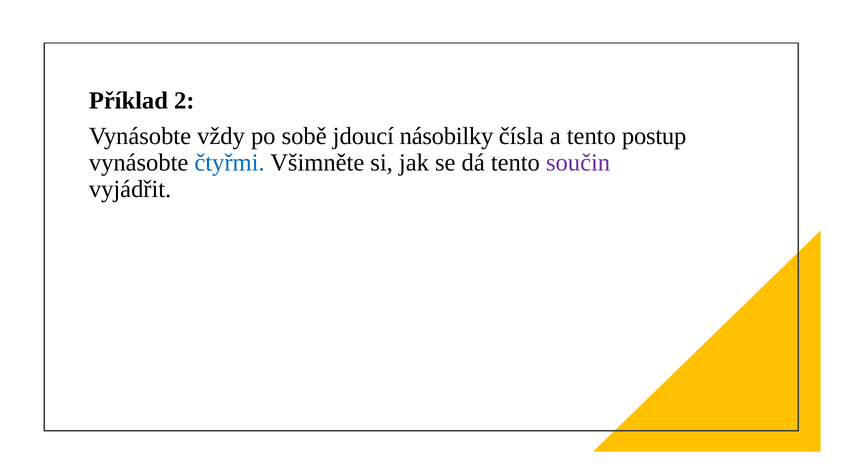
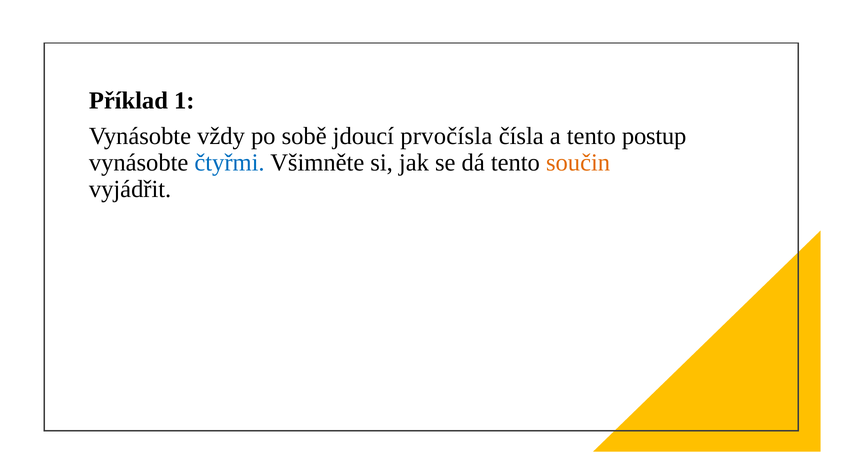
2: 2 -> 1
násobilky: násobilky -> prvočísla
součin colour: purple -> orange
